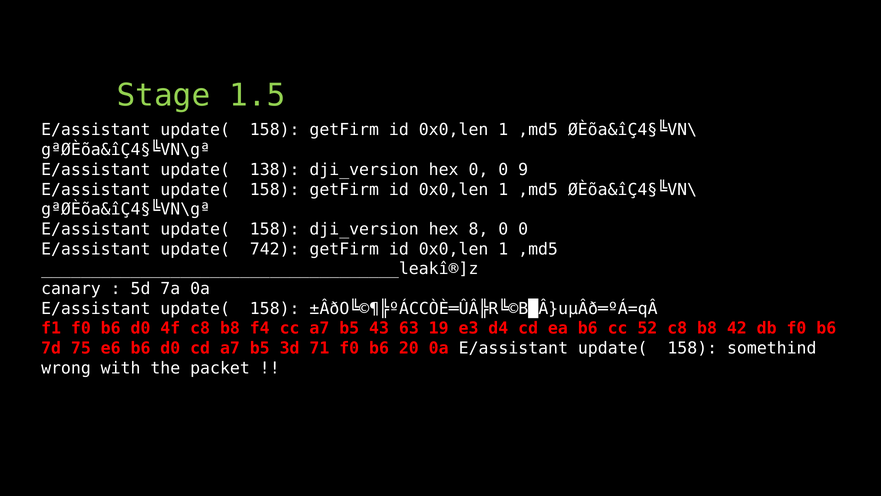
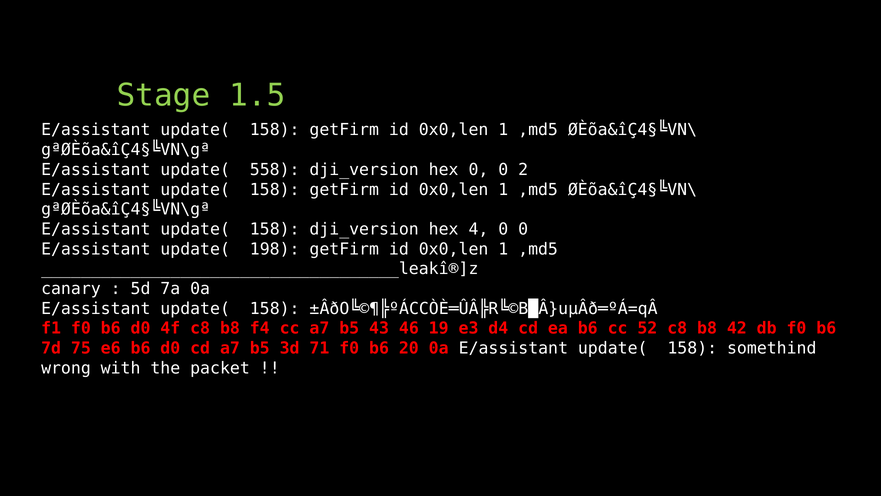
138: 138 -> 558
9: 9 -> 2
8: 8 -> 4
742: 742 -> 198
63: 63 -> 46
